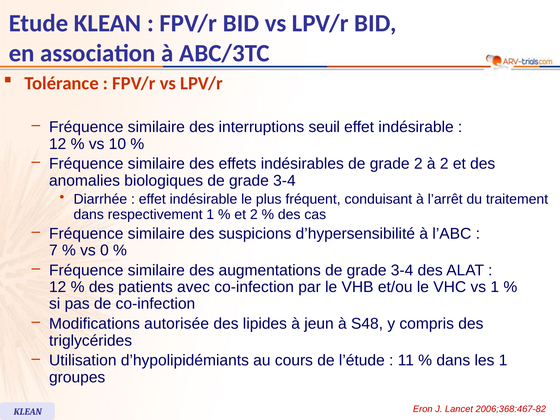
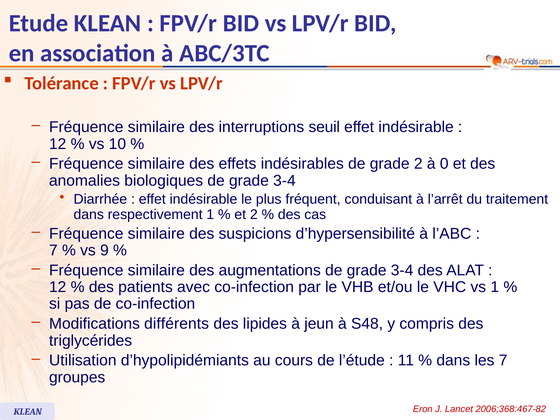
à 2: 2 -> 0
0: 0 -> 9
autorisée: autorisée -> différents
les 1: 1 -> 7
